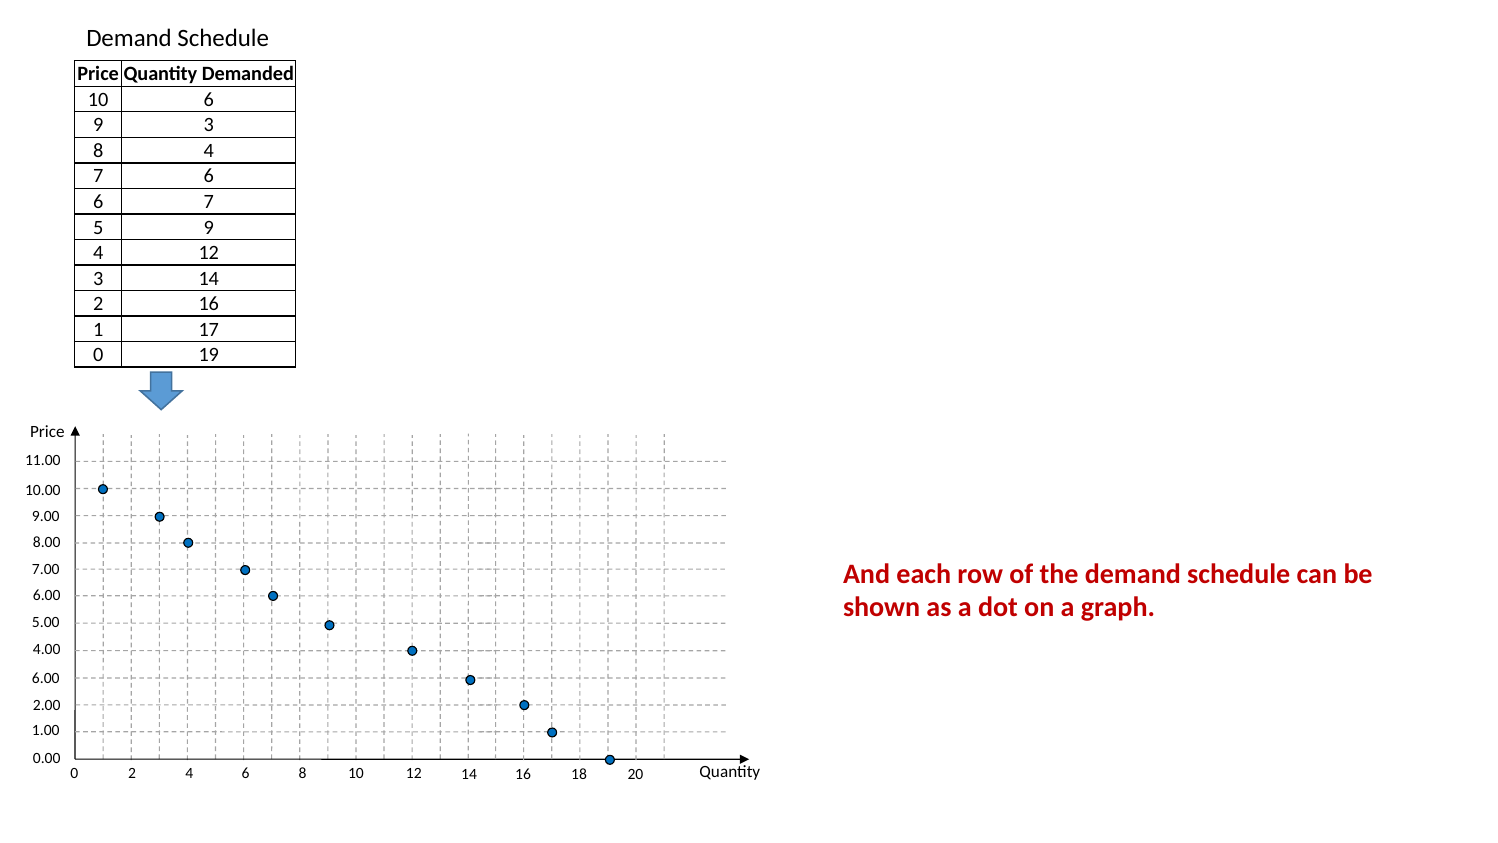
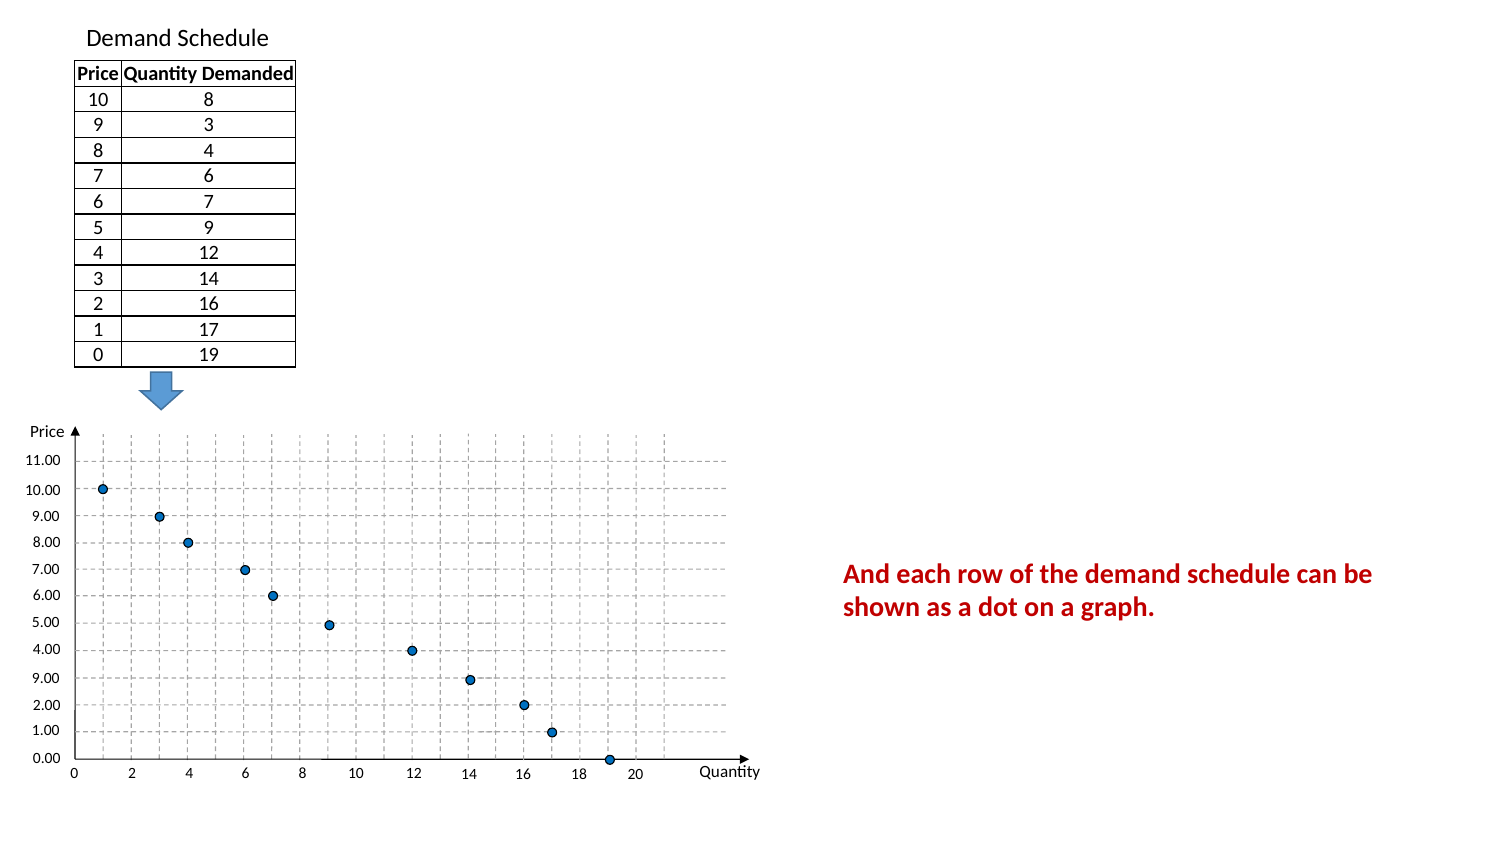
10 6: 6 -> 8
6.00 at (46, 678): 6.00 -> 9.00
